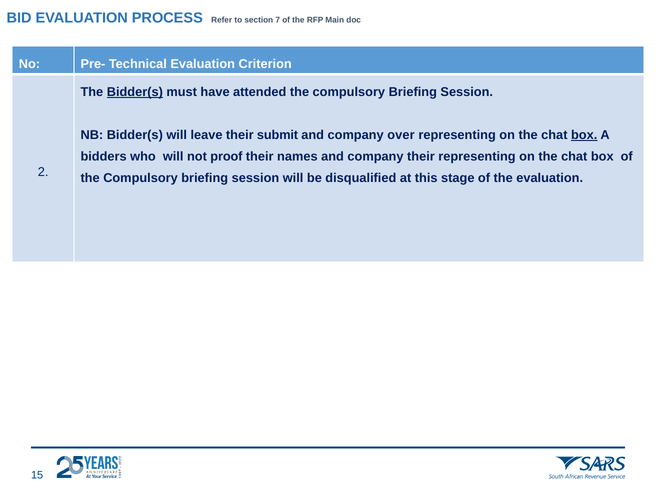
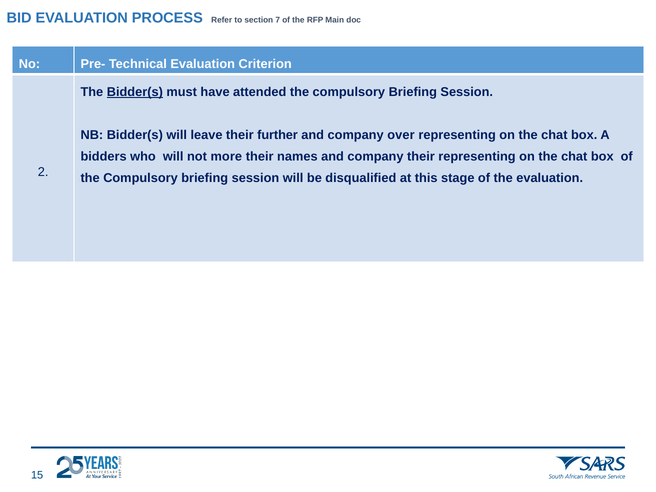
submit: submit -> further
box at (584, 135) underline: present -> none
proof: proof -> more
